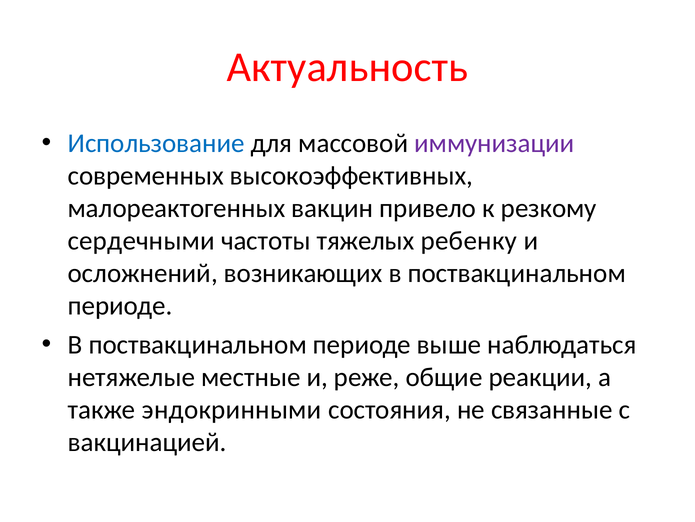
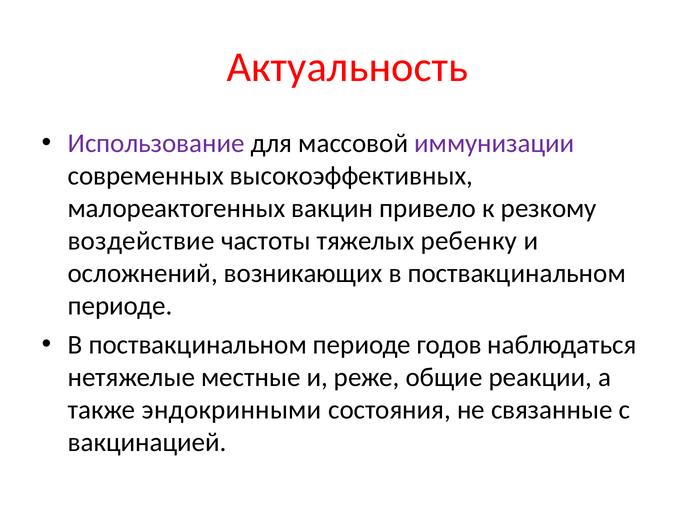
Использование colour: blue -> purple
сердечными: сердечными -> воздействие
выше: выше -> годов
